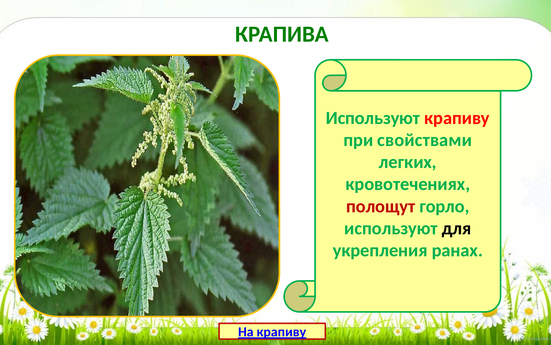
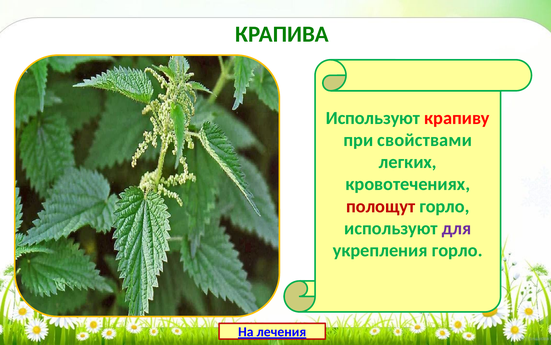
для colour: black -> purple
укрепления ранах: ранах -> горло
На крапиву: крапиву -> лечения
